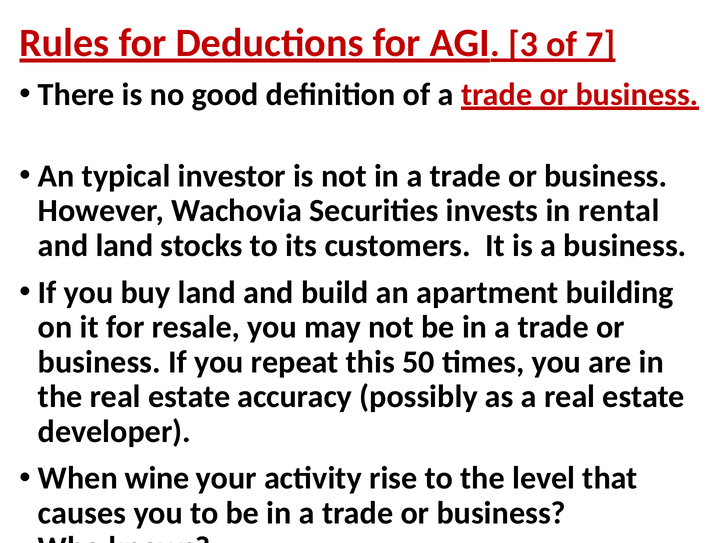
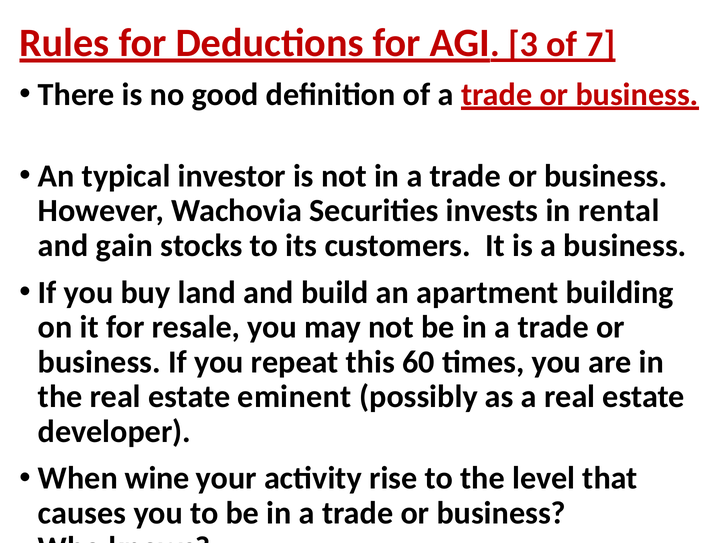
and land: land -> gain
50: 50 -> 60
accuracy: accuracy -> eminent
